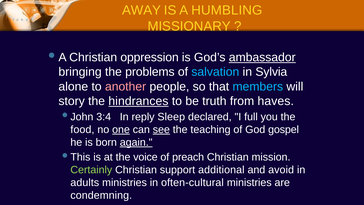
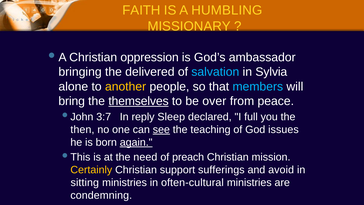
AWAY: AWAY -> FAITH
ambassador underline: present -> none
problems: problems -> delivered
another colour: pink -> yellow
story: story -> bring
hindrances: hindrances -> themselves
truth: truth -> over
haves: haves -> peace
3:4: 3:4 -> 3:7
food: food -> then
one underline: present -> none
gospel: gospel -> issues
voice: voice -> need
Certainly colour: light green -> yellow
additional: additional -> sufferings
adults: adults -> sitting
